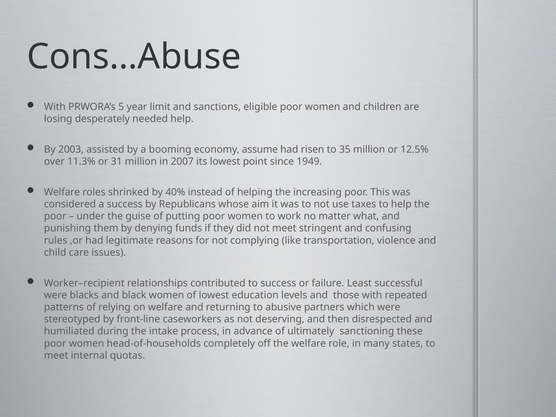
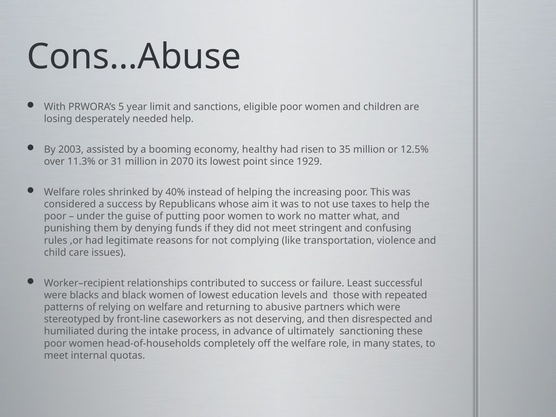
assume: assume -> healthy
2007: 2007 -> 2070
1949: 1949 -> 1929
